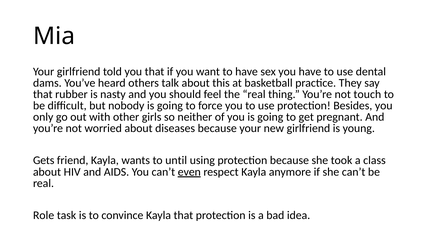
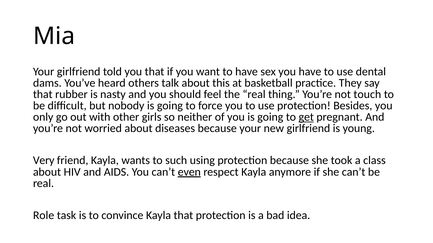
get underline: none -> present
Gets: Gets -> Very
until: until -> such
